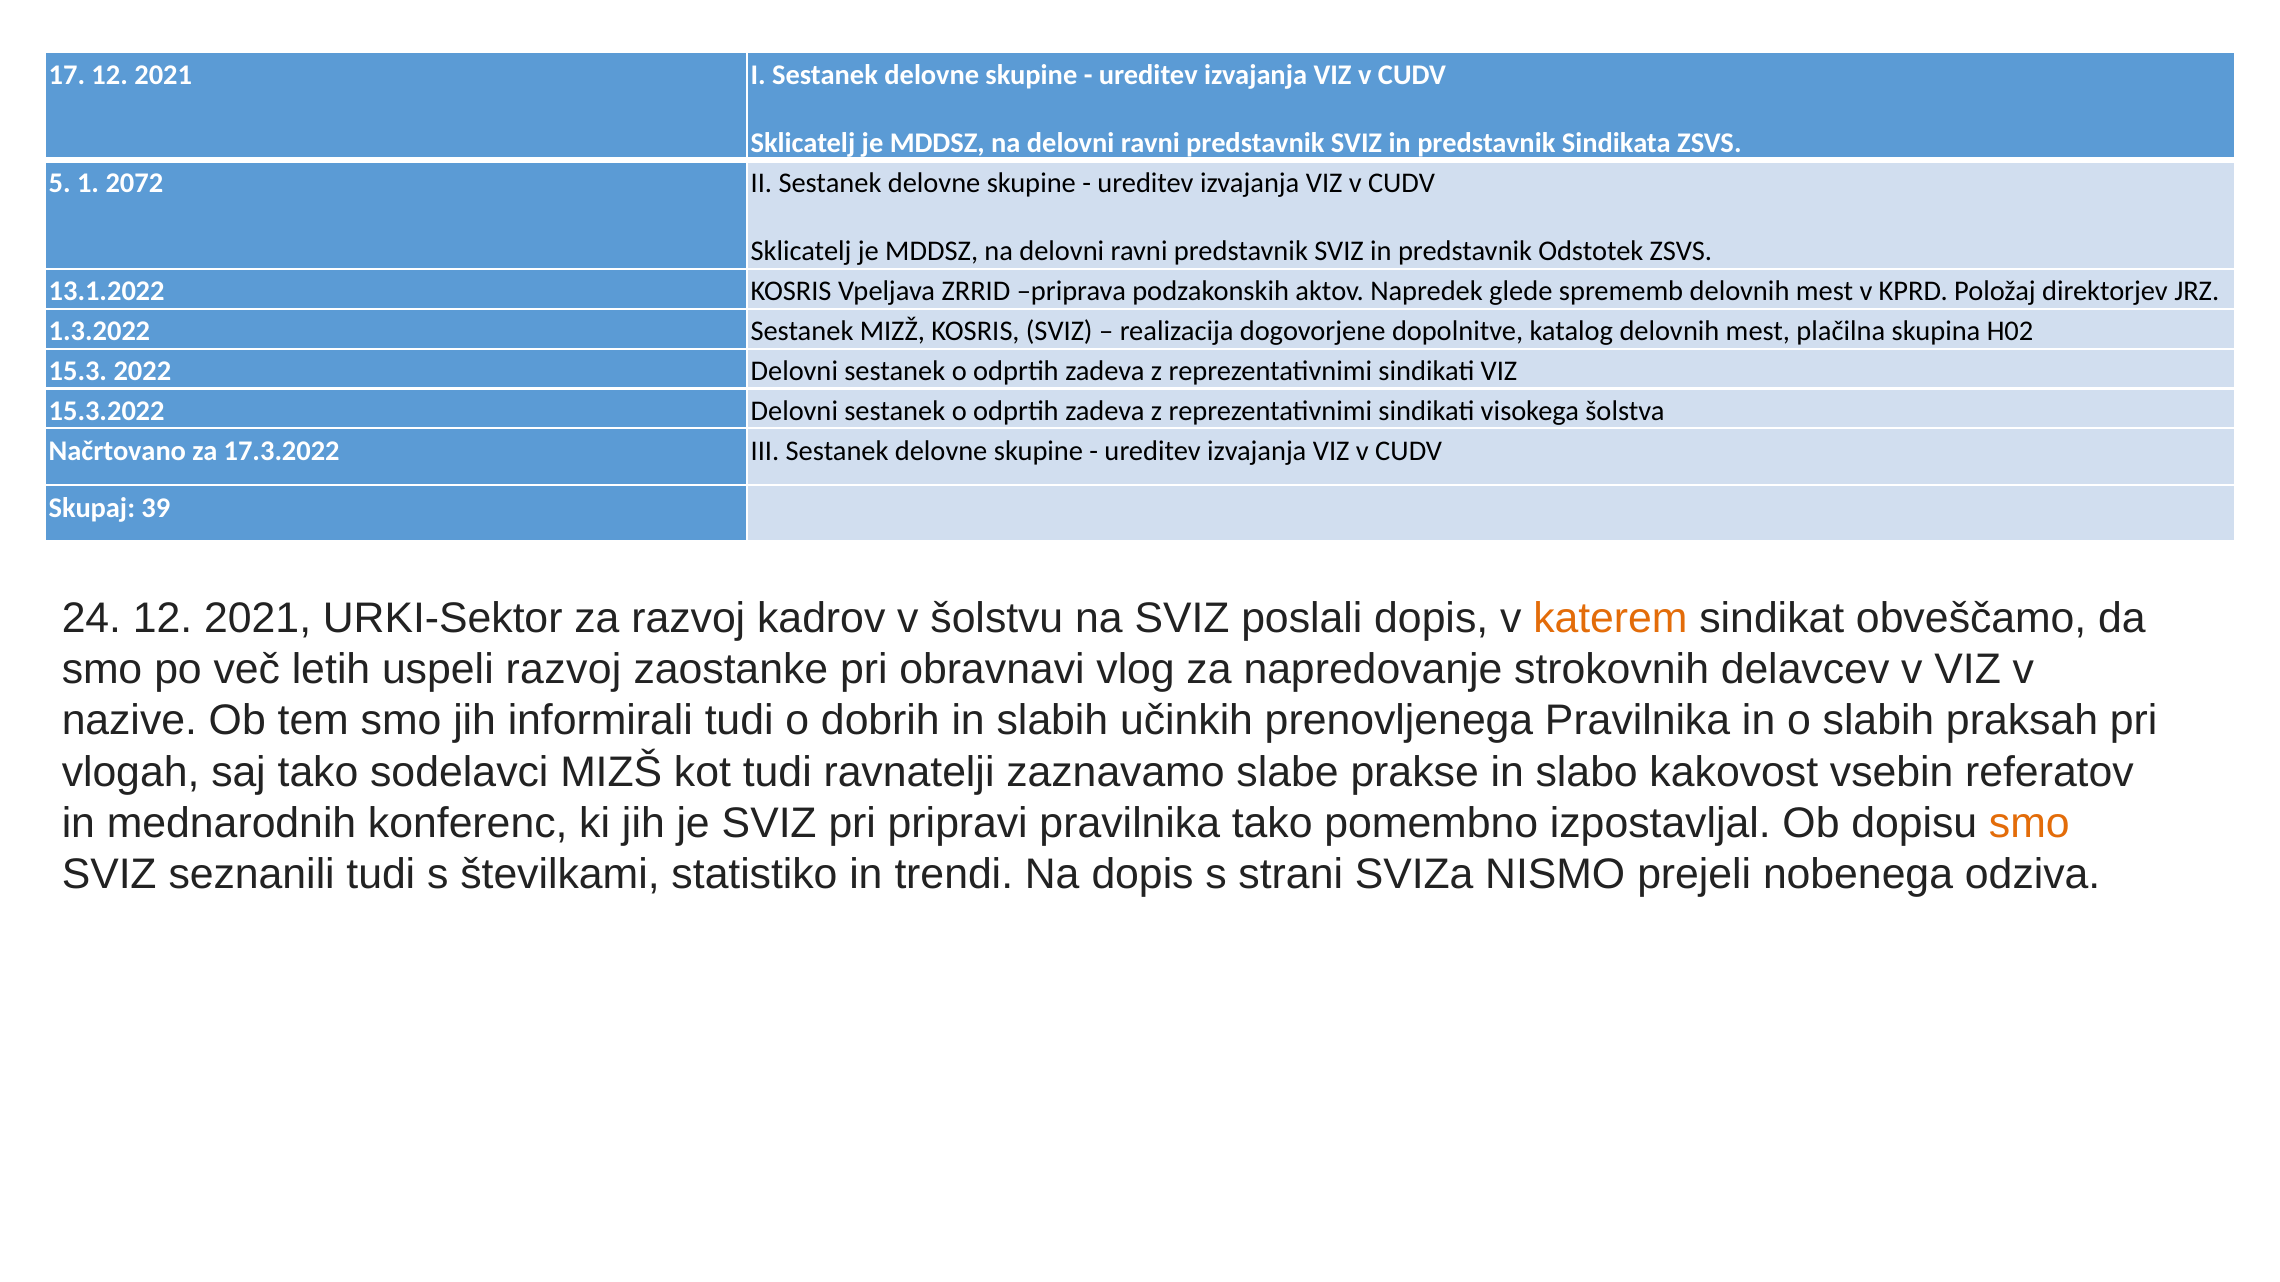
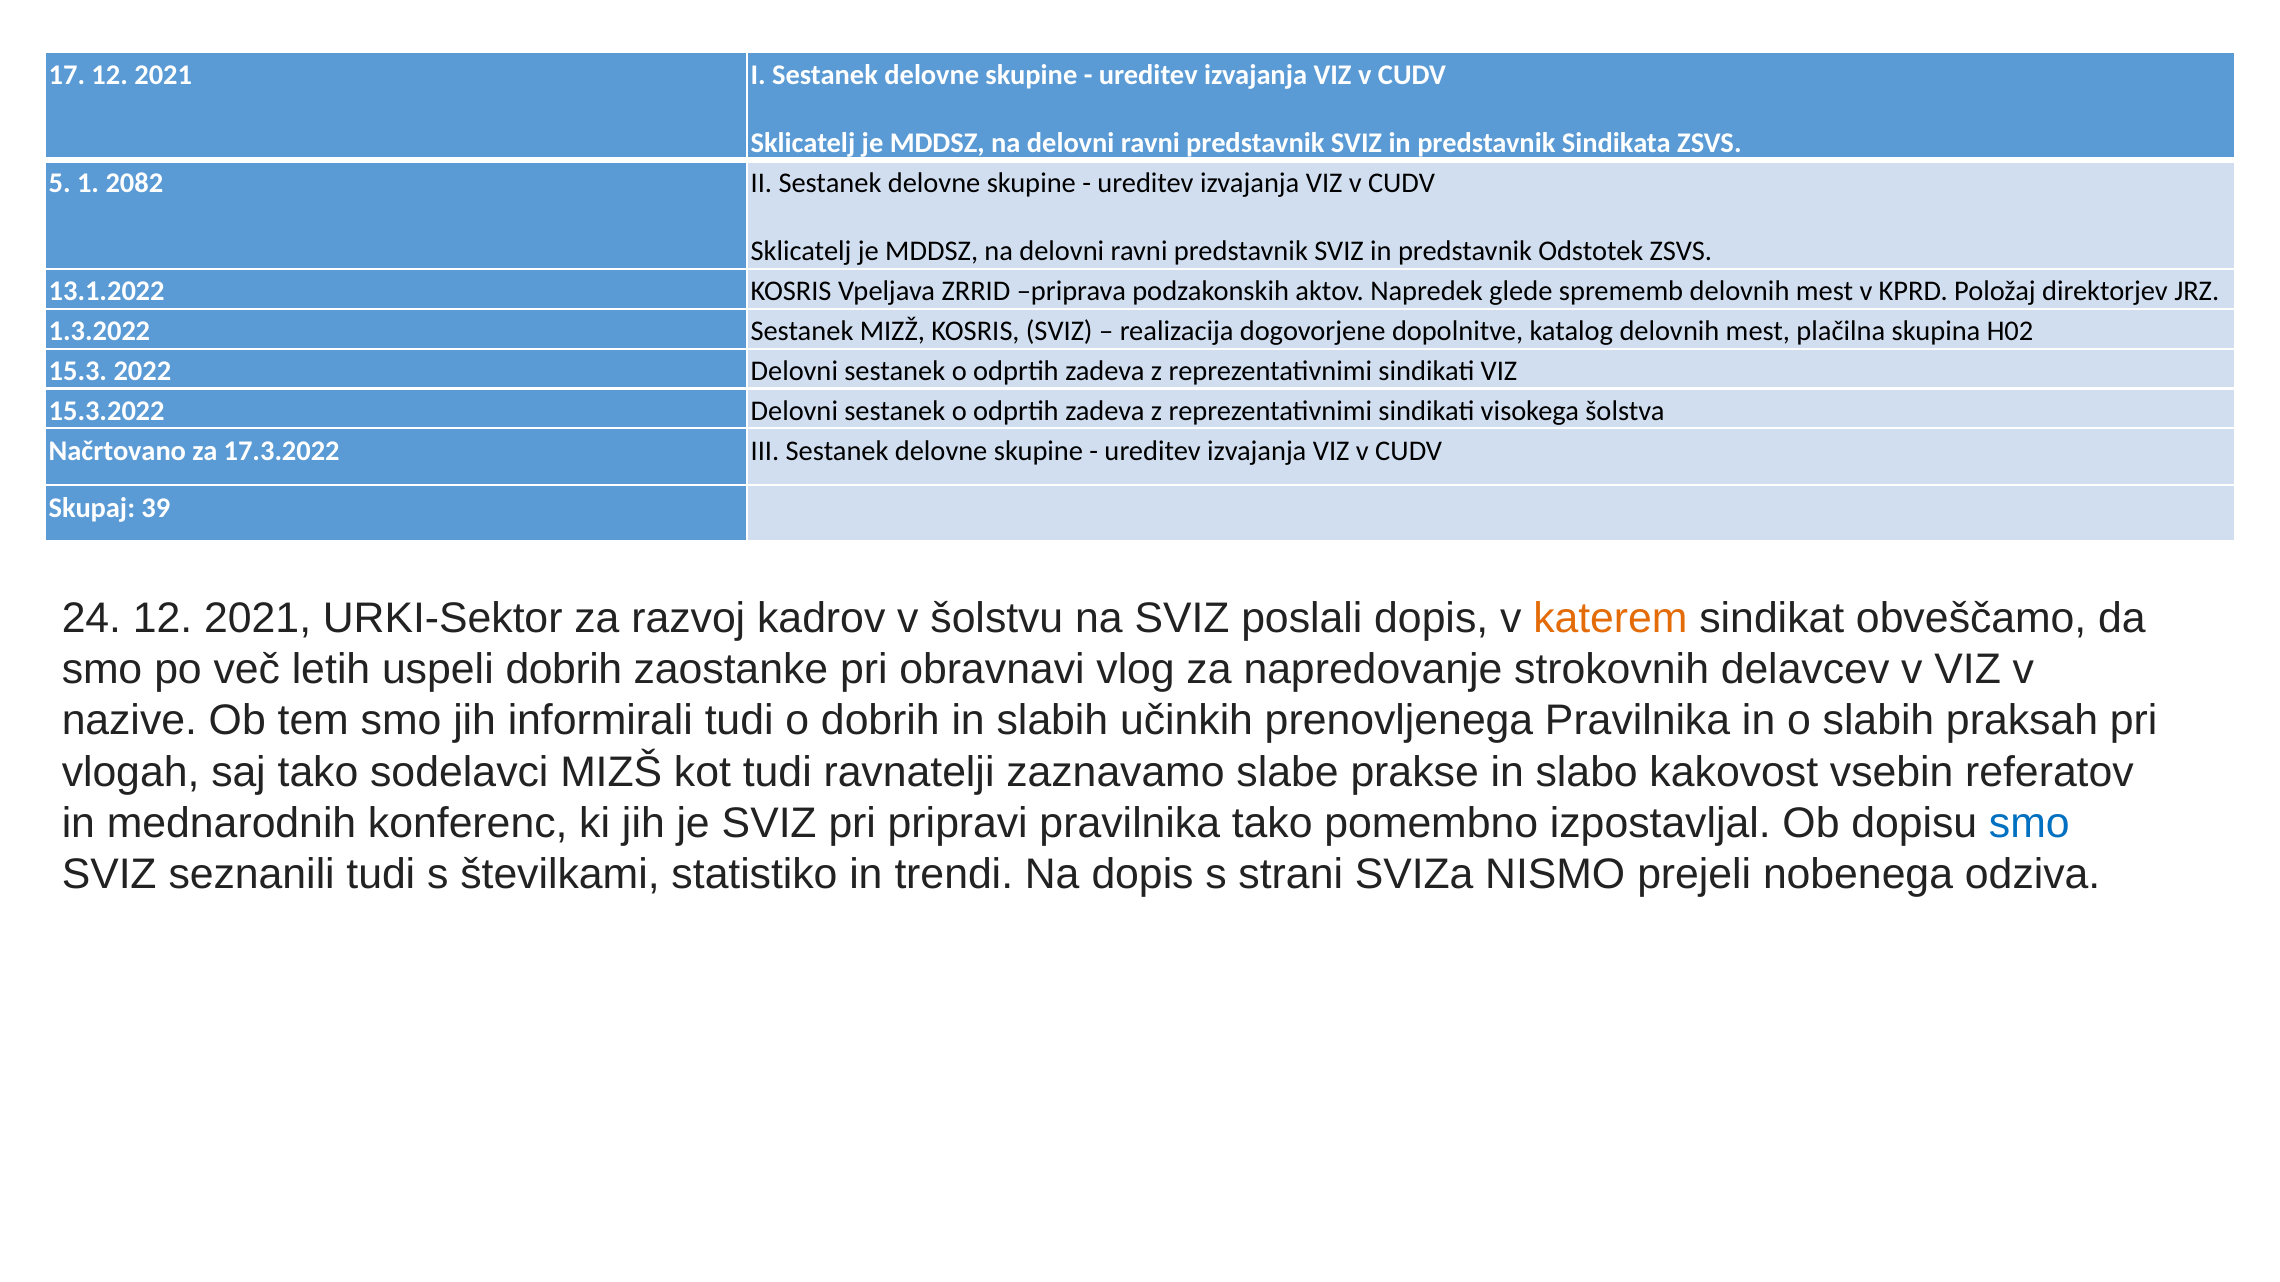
2072: 2072 -> 2082
uspeli razvoj: razvoj -> dobrih
smo at (2029, 824) colour: orange -> blue
